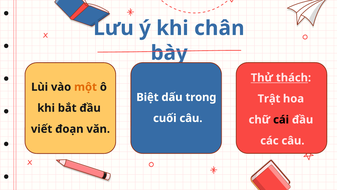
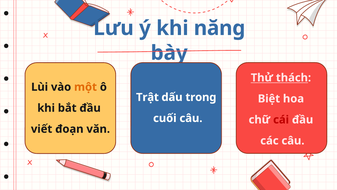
chân: chân -> năng
Biệt: Biệt -> Trật
Trật: Trật -> Biệt
cái colour: black -> red
